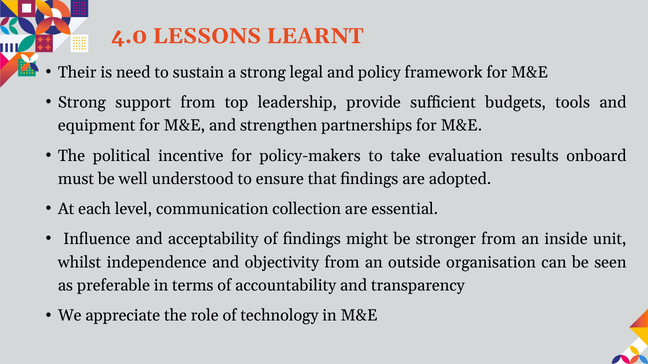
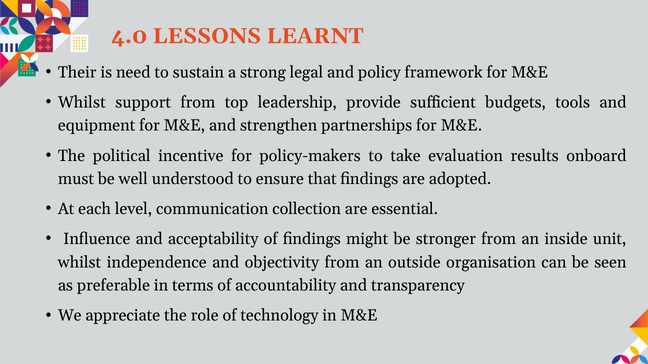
Strong at (82, 102): Strong -> Whilst
